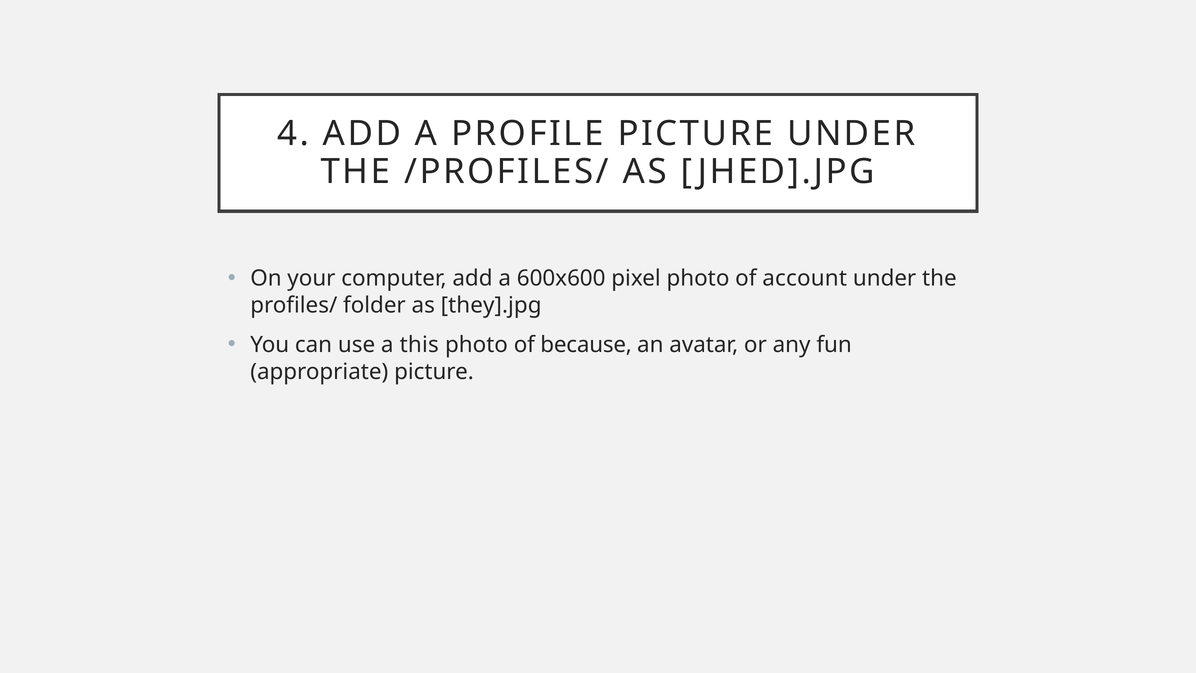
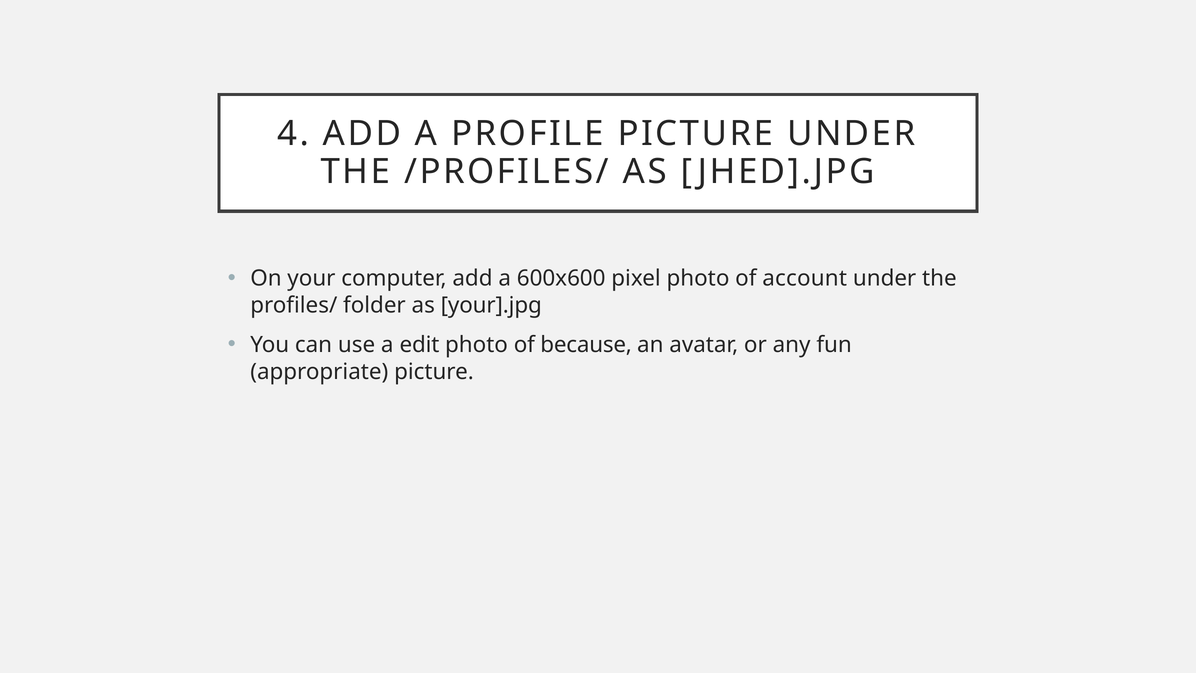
they].jpg: they].jpg -> your].jpg
this: this -> edit
